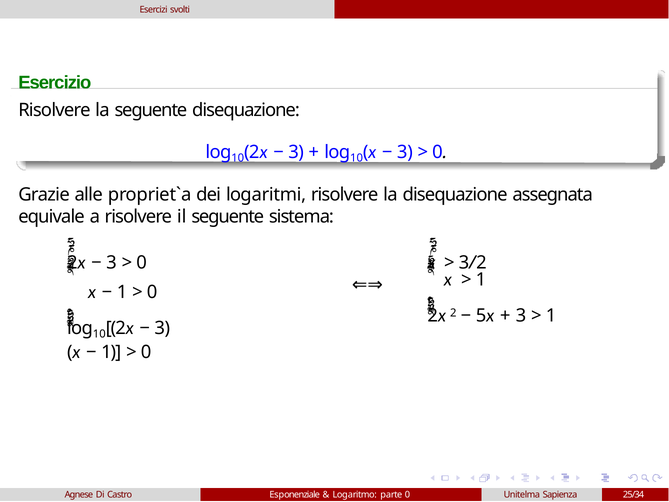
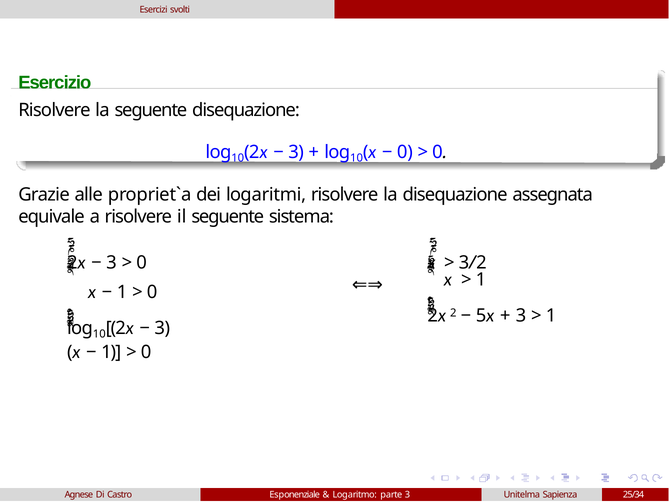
3 at (405, 152): 3 -> 0
parte 0: 0 -> 3
